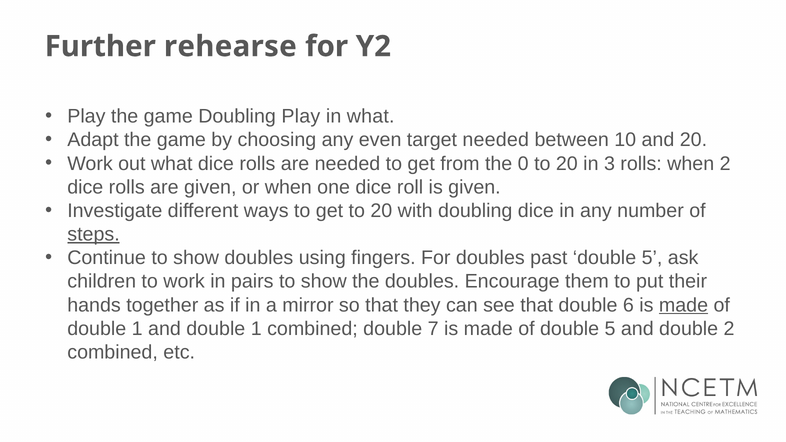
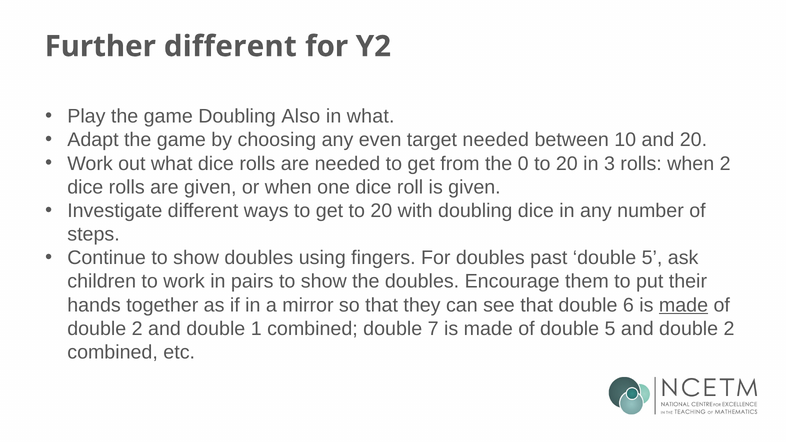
Further rehearse: rehearse -> different
Doubling Play: Play -> Also
steps underline: present -> none
1 at (137, 329): 1 -> 2
